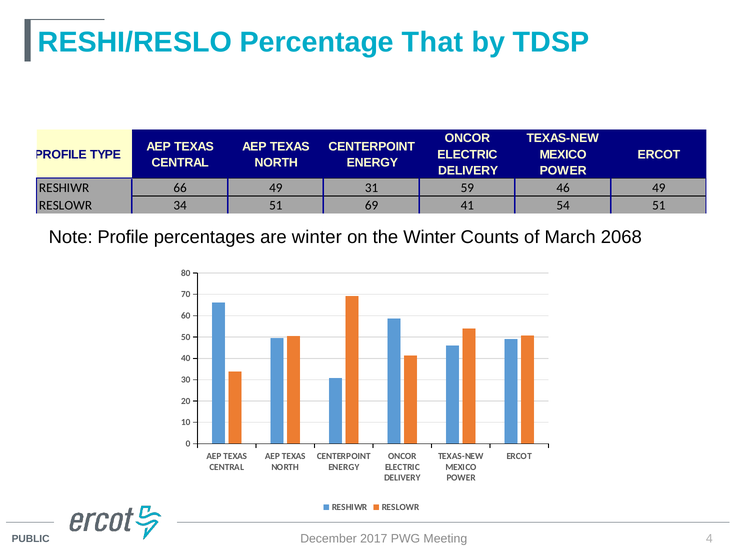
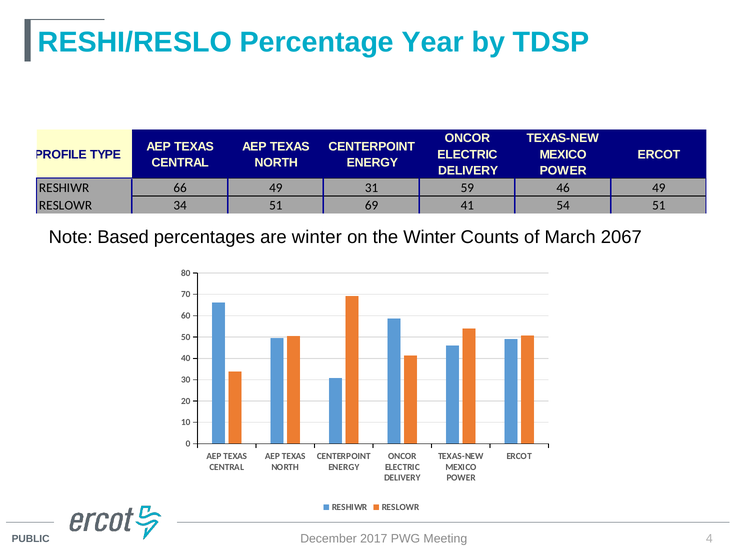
That: That -> Year
Note Profile: Profile -> Based
2068: 2068 -> 2067
